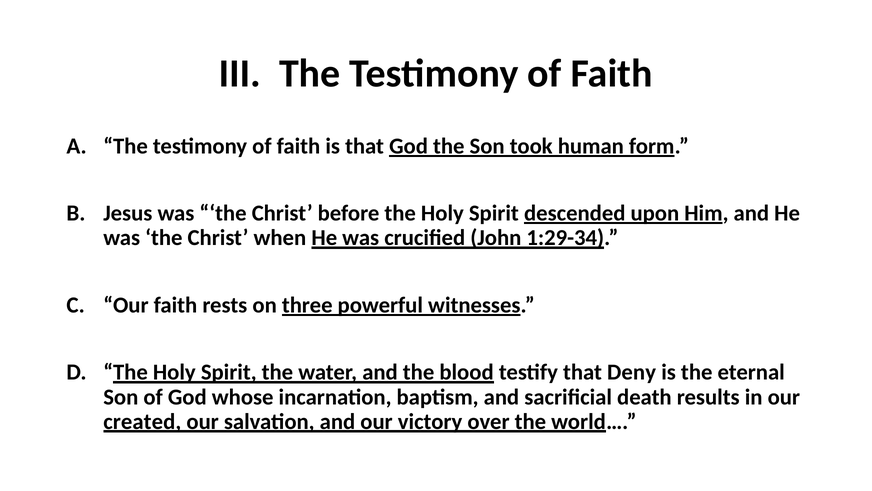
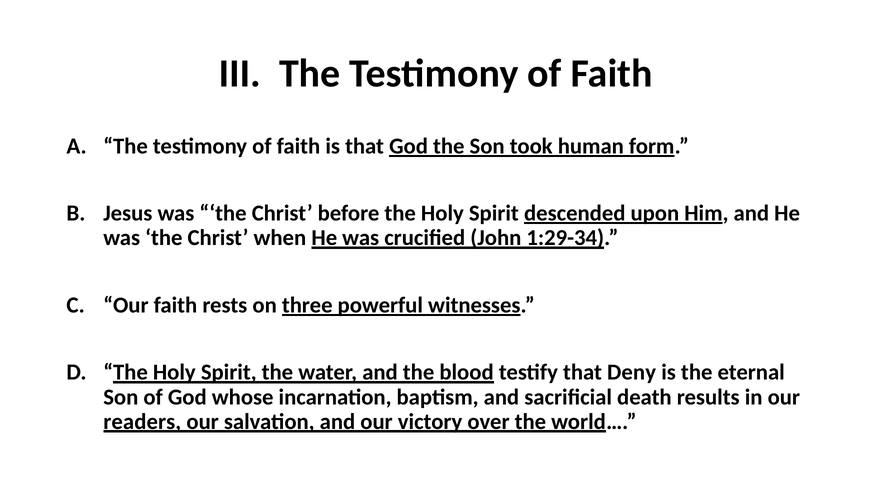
created: created -> readers
